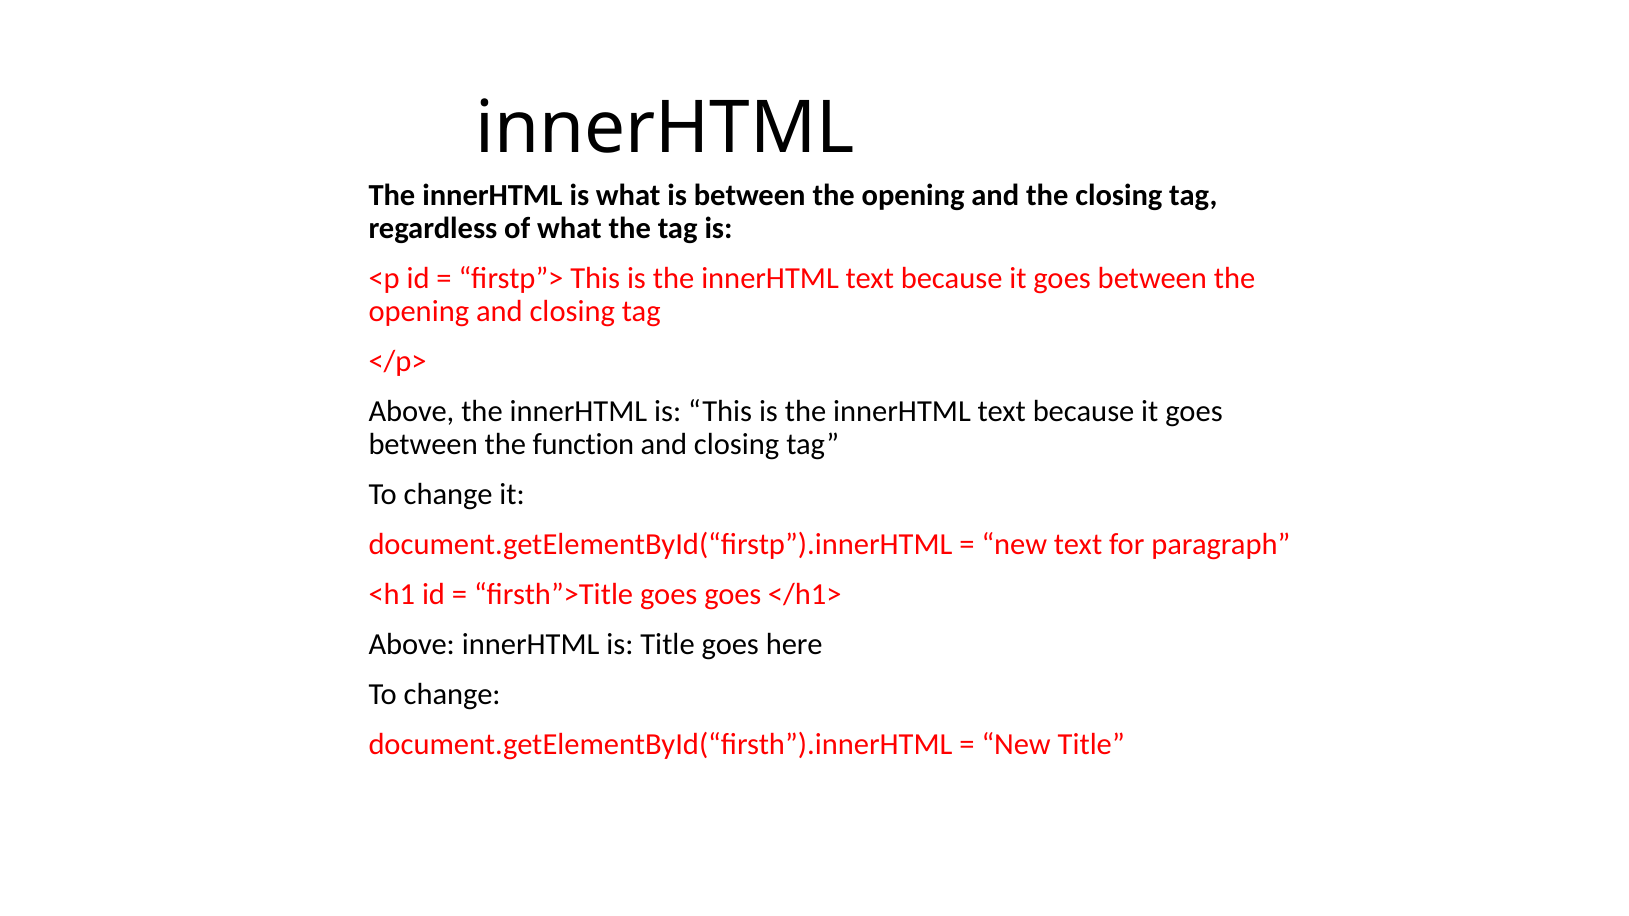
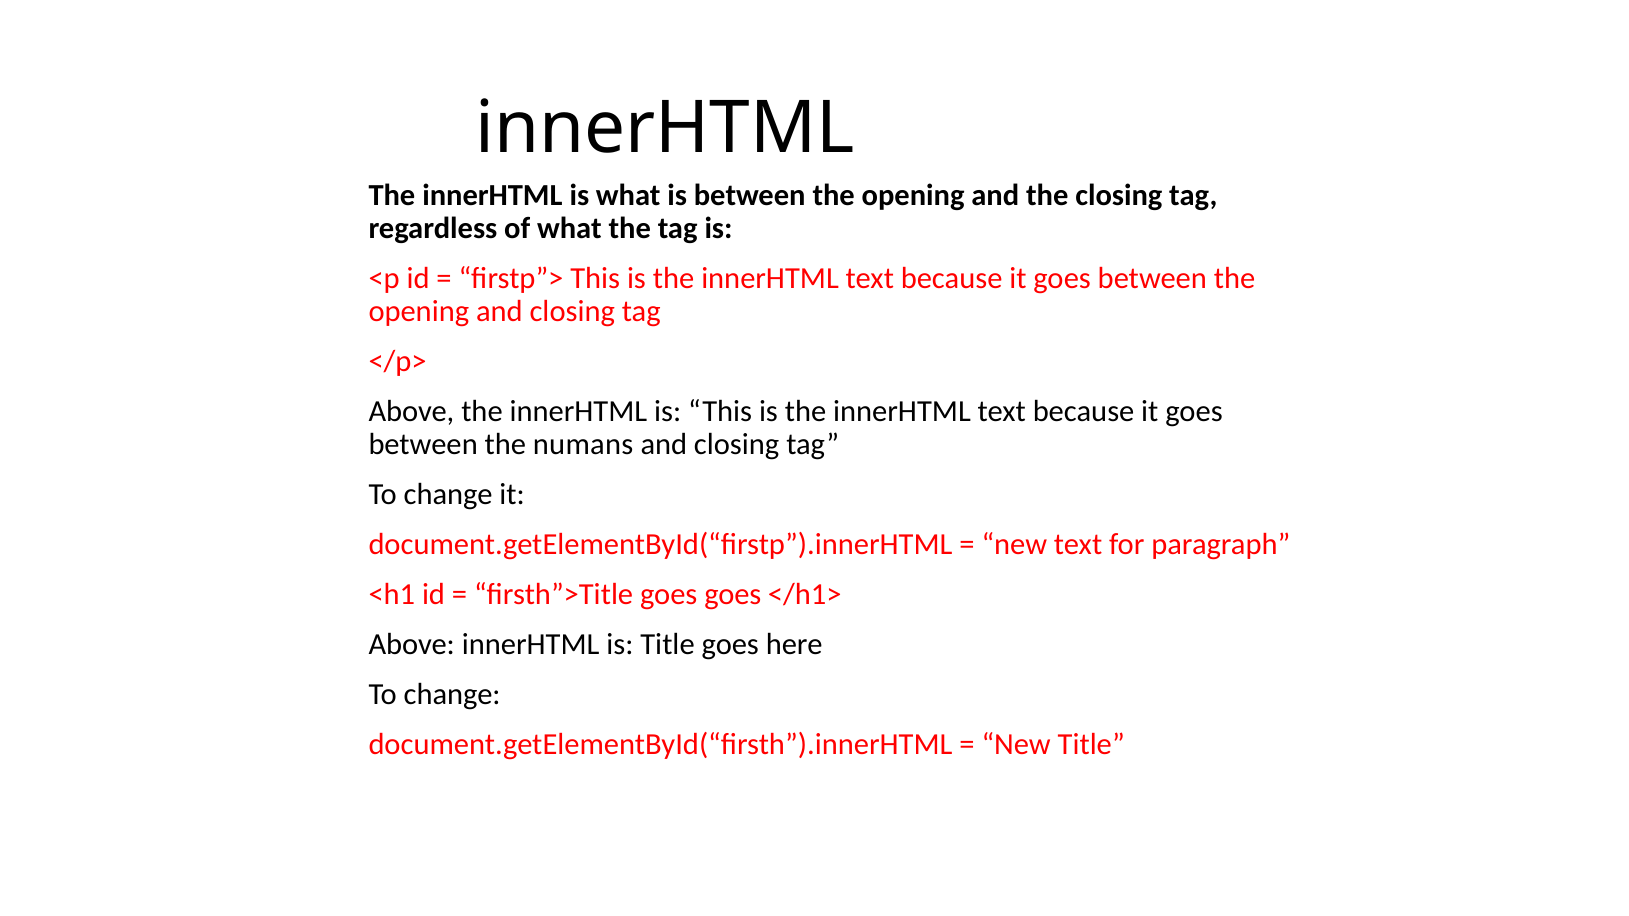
function: function -> numans
